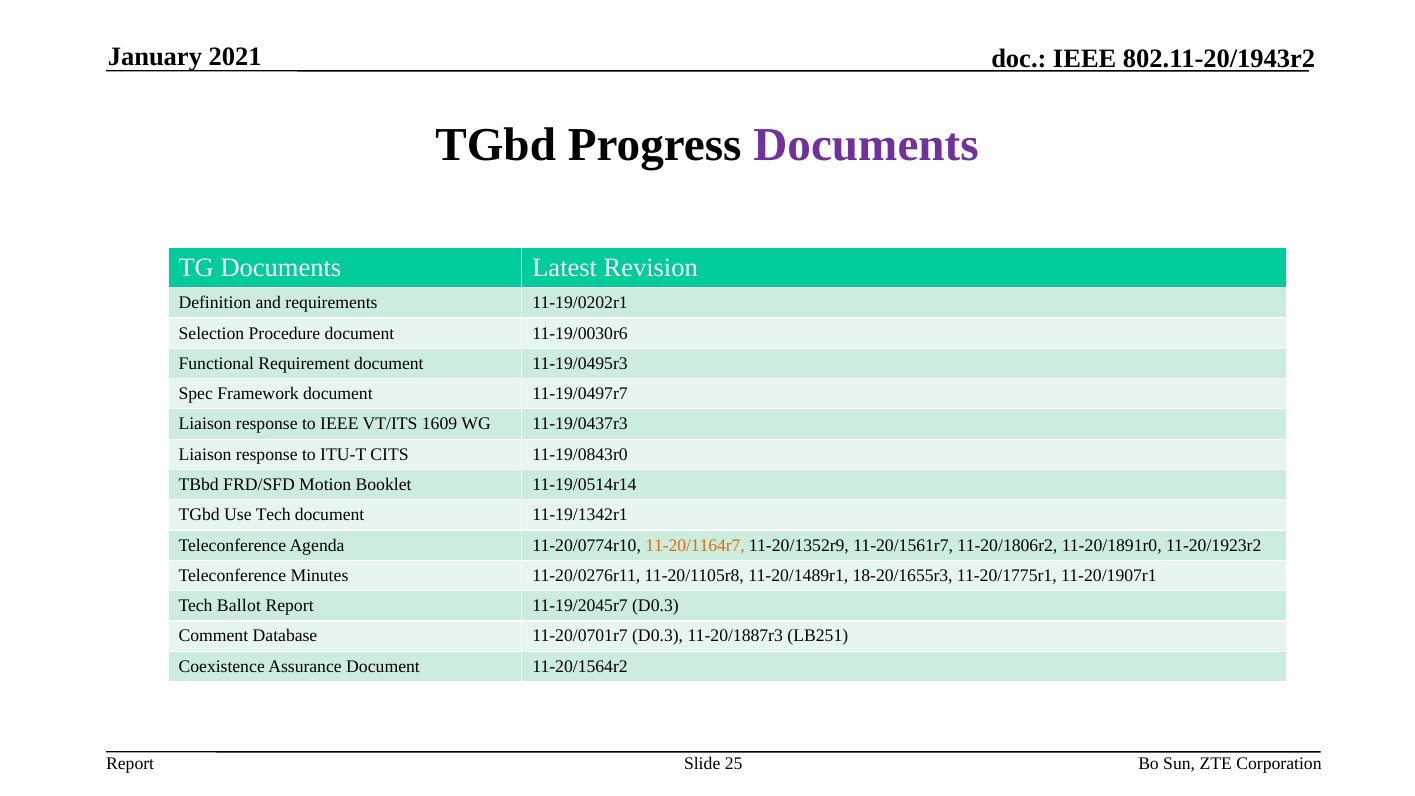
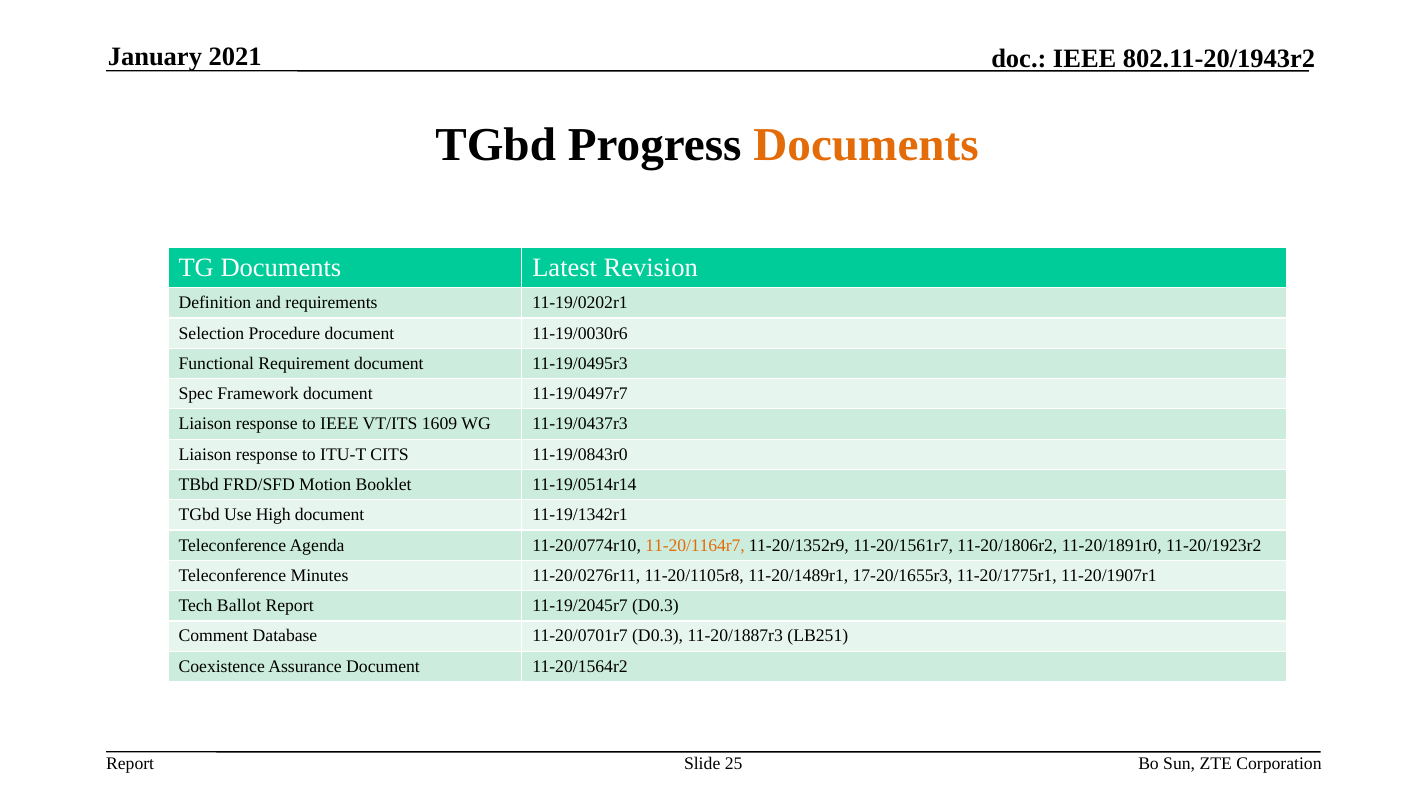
Documents at (866, 145) colour: purple -> orange
Use Tech: Tech -> High
18-20/1655r3: 18-20/1655r3 -> 17-20/1655r3
